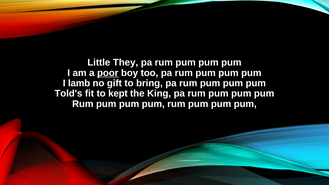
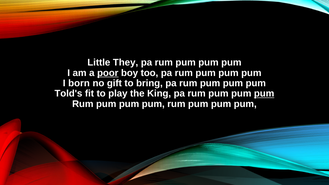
lamb: lamb -> born
kept: kept -> play
pum at (264, 94) underline: none -> present
